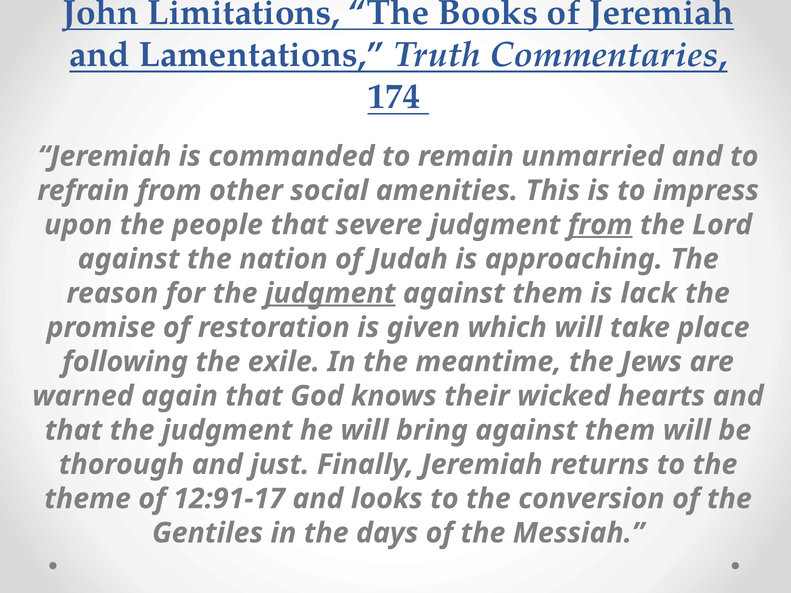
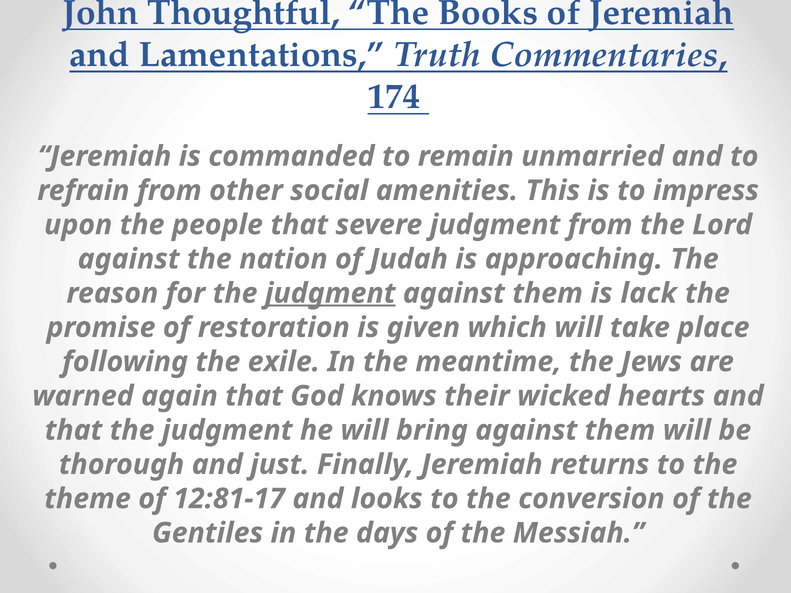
Limitations: Limitations -> Thoughtful
from at (600, 225) underline: present -> none
12:91-17: 12:91-17 -> 12:81-17
